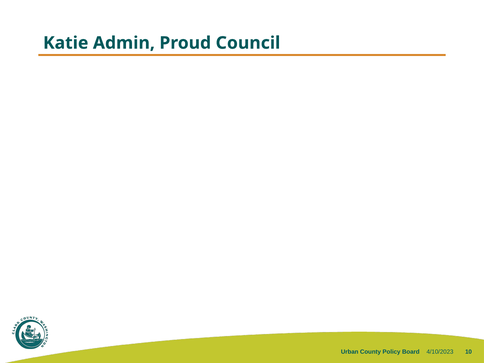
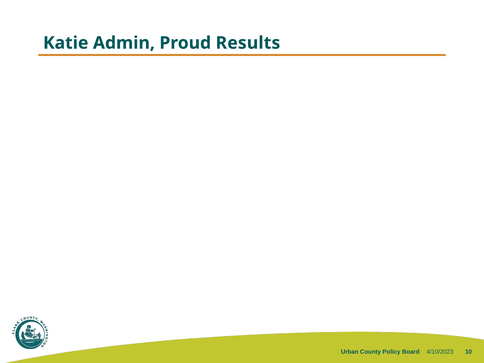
Council: Council -> Results
